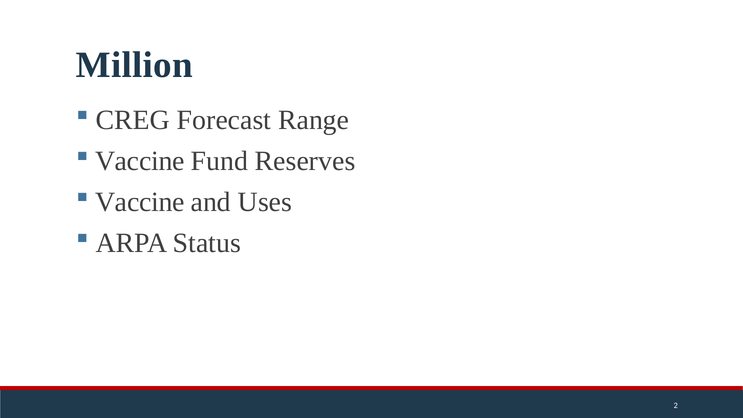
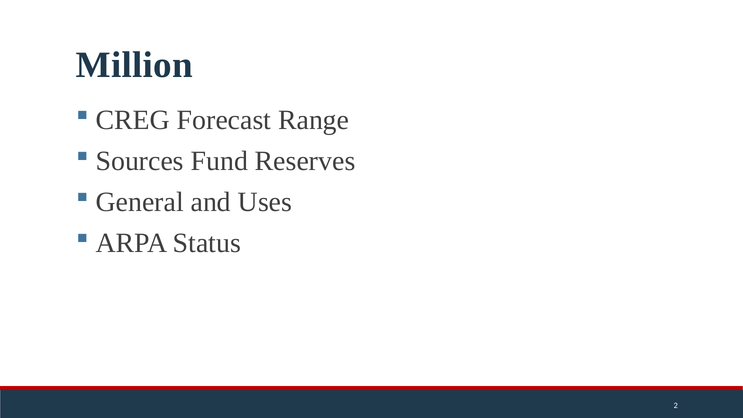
Vaccine at (140, 161): Vaccine -> Sources
Vaccine at (140, 202): Vaccine -> General
